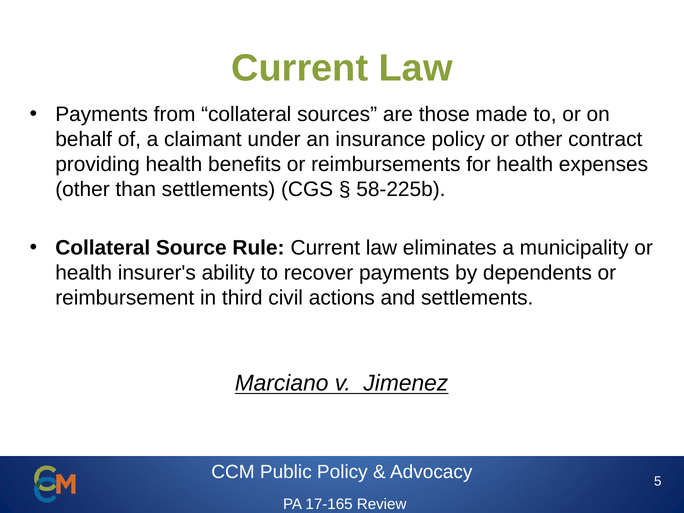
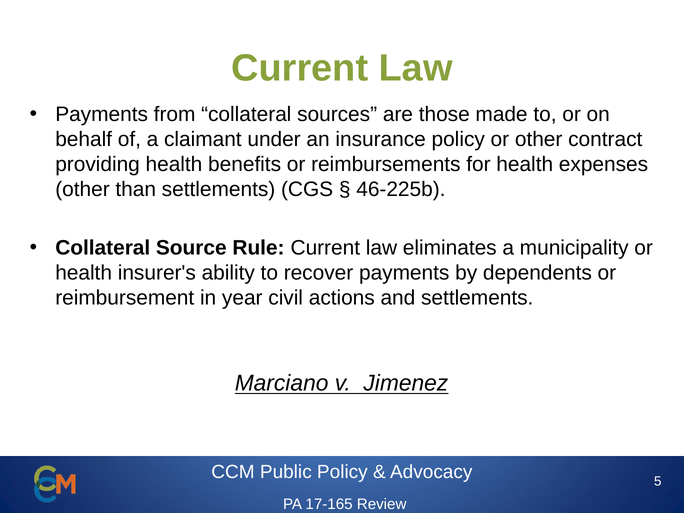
58-225b: 58-225b -> 46-225b
third: third -> year
